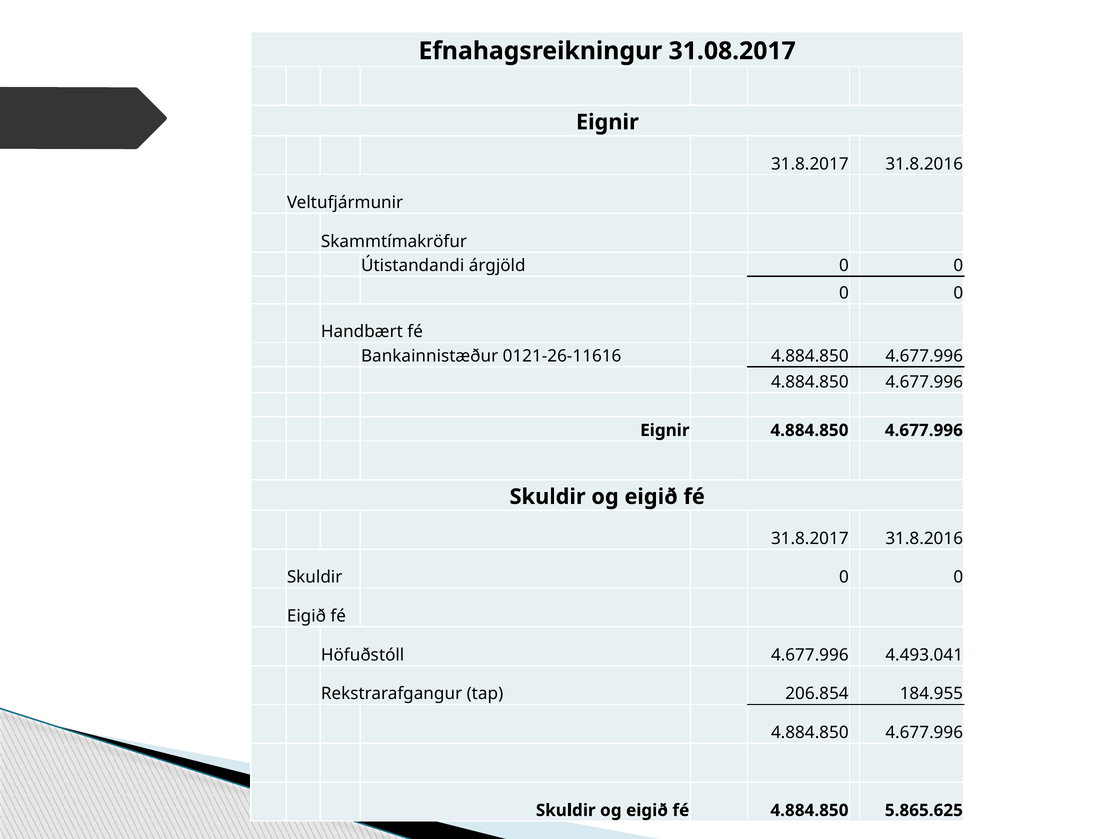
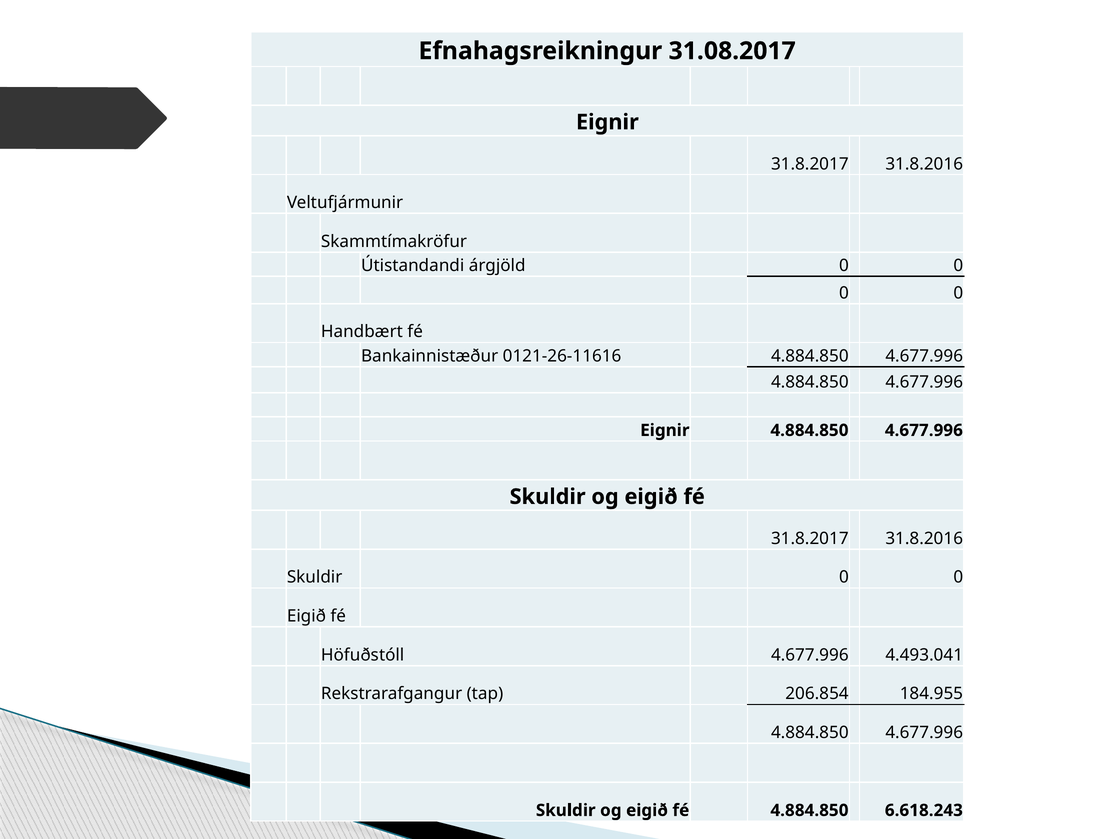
5.865.625: 5.865.625 -> 6.618.243
